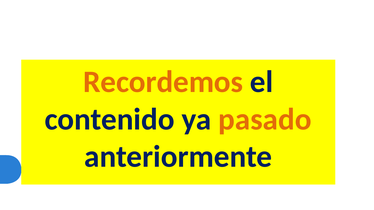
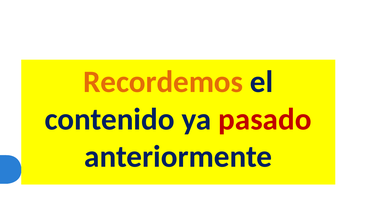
pasado colour: orange -> red
